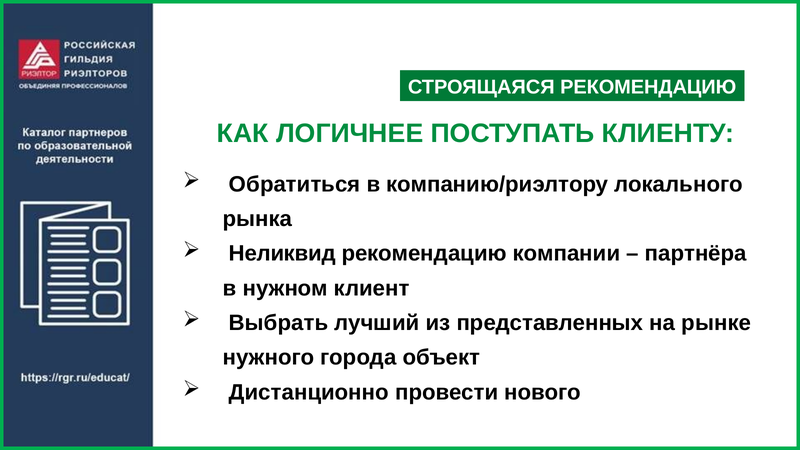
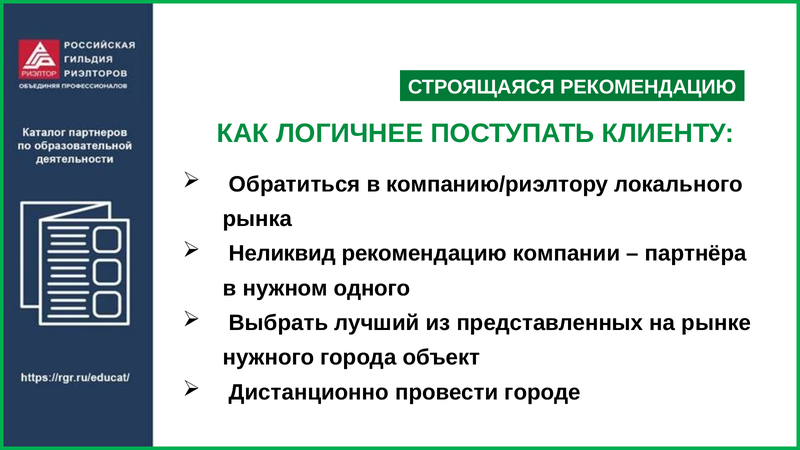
клиент: клиент -> одного
нового: нового -> городе
